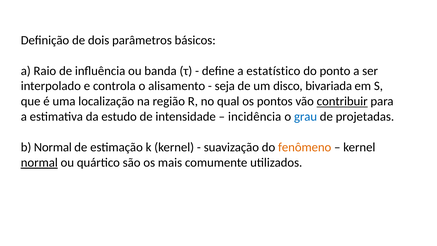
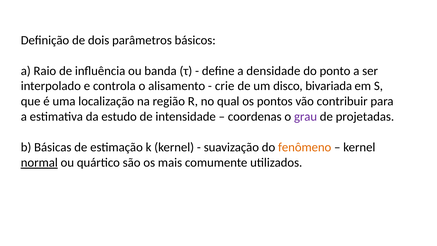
estatístico: estatístico -> densidade
seja: seja -> crie
contribuir underline: present -> none
incidência: incidência -> coordenas
grau colour: blue -> purple
b Normal: Normal -> Básicas
